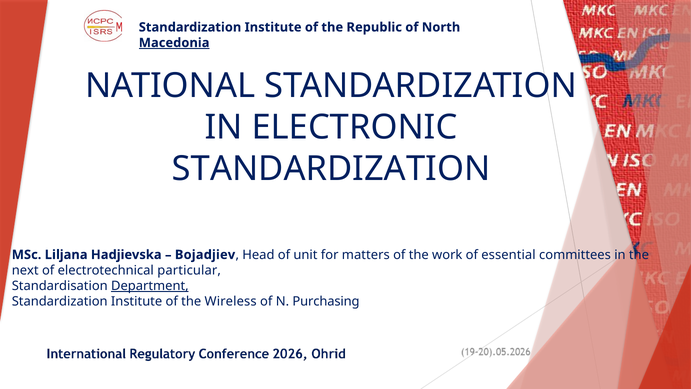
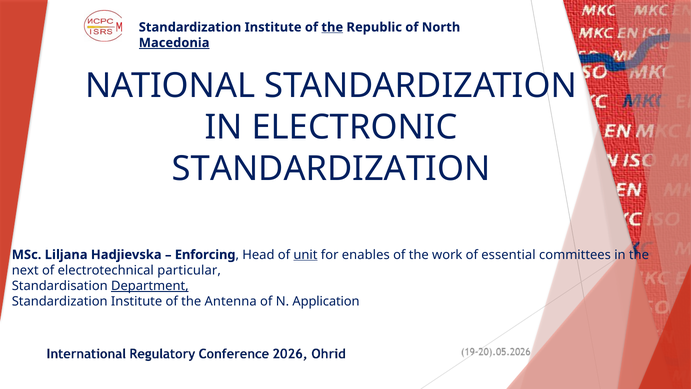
the at (332, 27) underline: none -> present
Bojadjiev: Bojadjiev -> Enforcing
unit underline: none -> present
matters: matters -> enables
Wireless: Wireless -> Antenna
Purchasing: Purchasing -> Application
